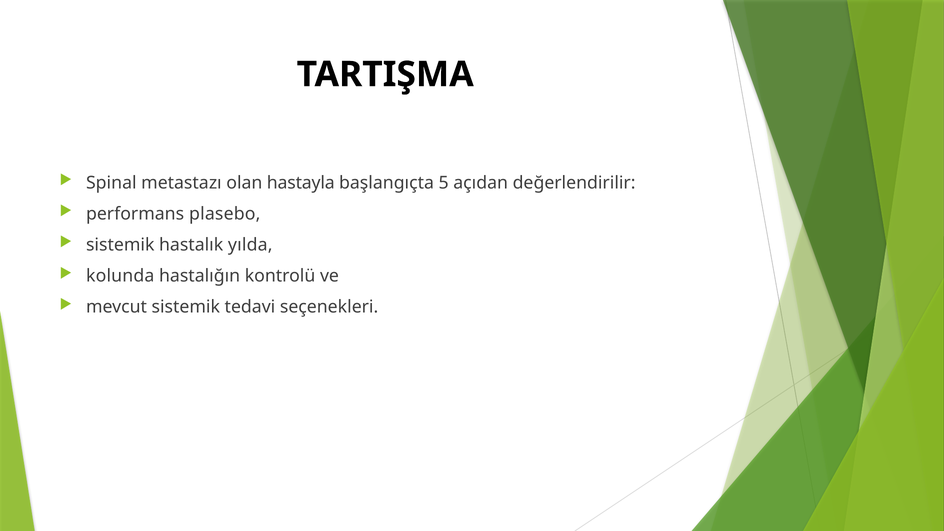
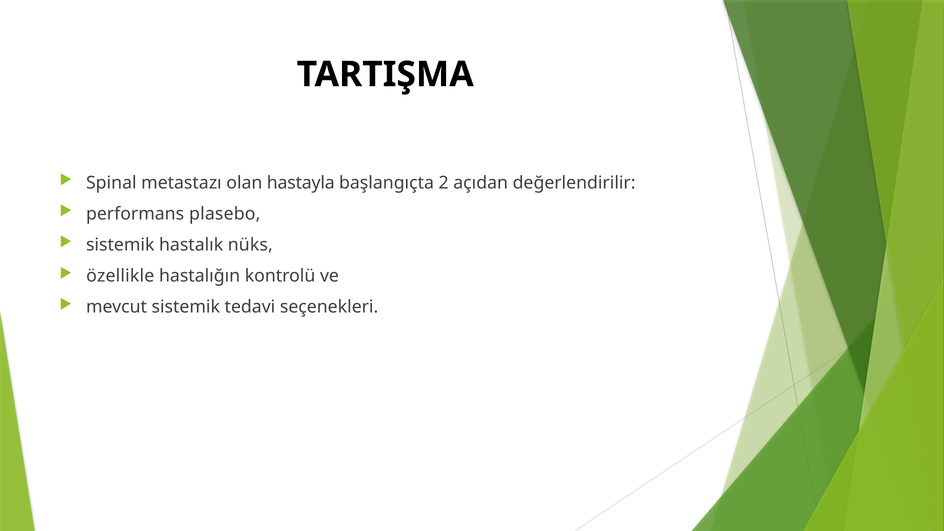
5: 5 -> 2
yılda: yılda -> nüks
kolunda: kolunda -> özellikle
